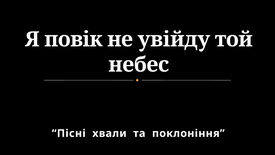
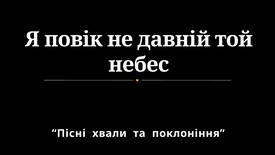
увійду: увійду -> давній
